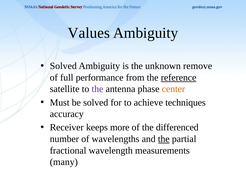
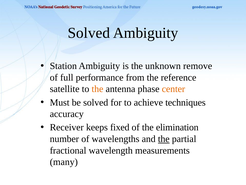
Values at (89, 33): Values -> Solved
Solved at (63, 66): Solved -> Station
reference underline: present -> none
the at (97, 89) colour: purple -> orange
more: more -> fixed
differenced: differenced -> elimination
